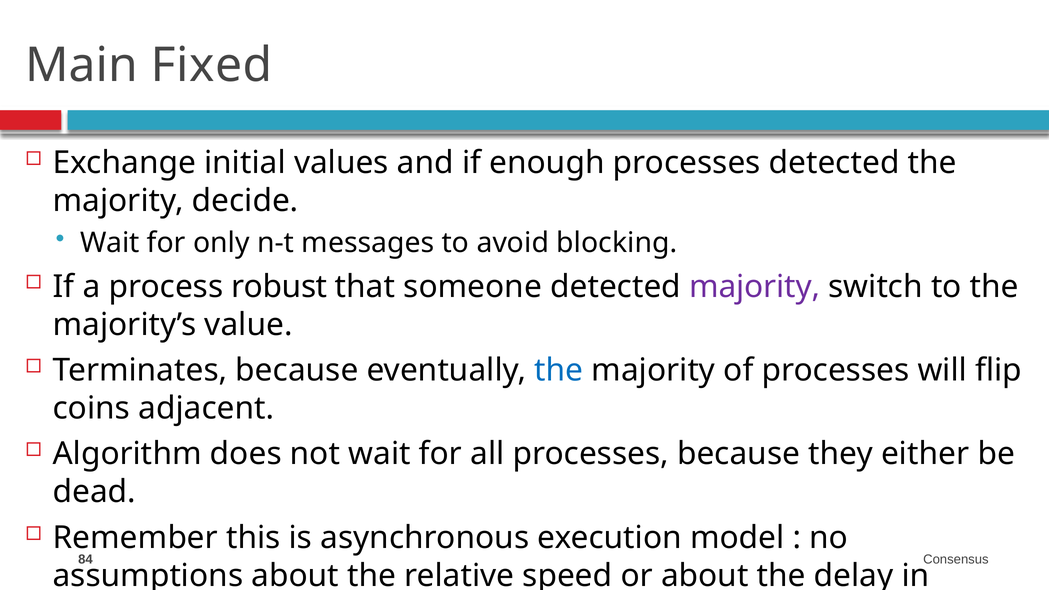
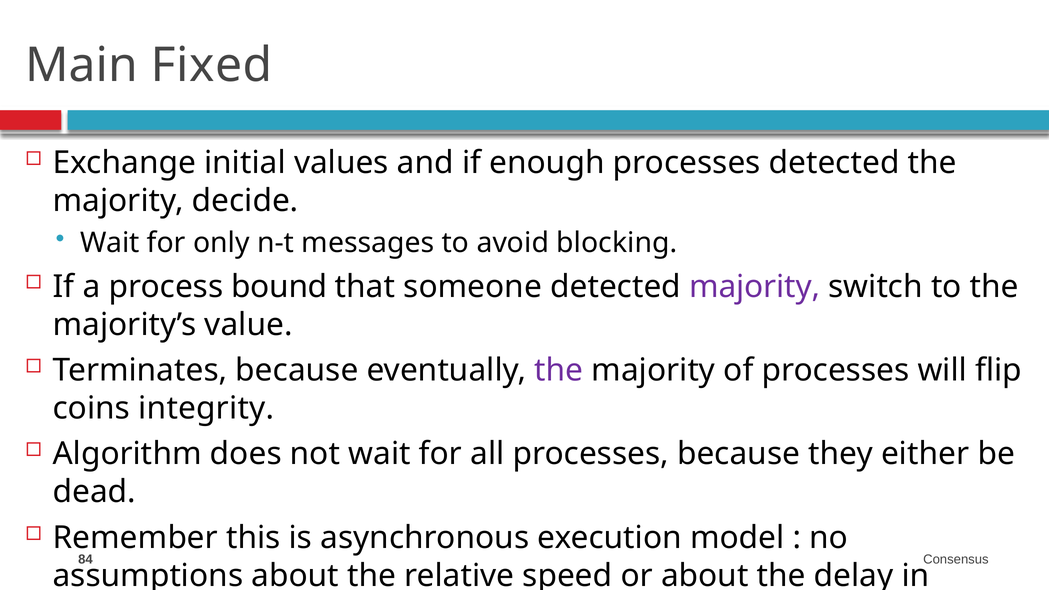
robust: robust -> bound
the at (559, 370) colour: blue -> purple
adjacent: adjacent -> integrity
